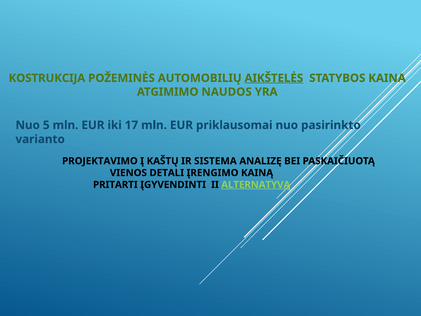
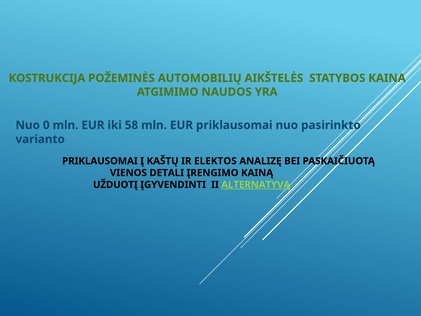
AIKŠTELĖS underline: present -> none
5: 5 -> 0
17: 17 -> 58
PROJEKTAVIMO at (100, 161): PROJEKTAVIMO -> PRIKLAUSOMAI
SISTEMA: SISTEMA -> ELEKTOS
PRITARTI: PRITARTI -> UŽDUOTĮ
